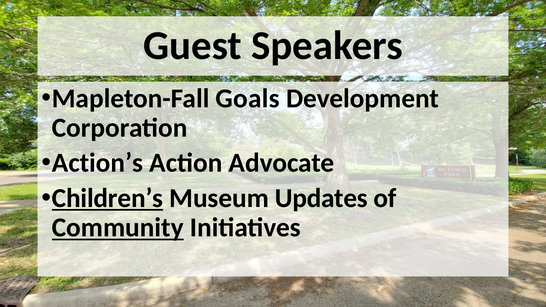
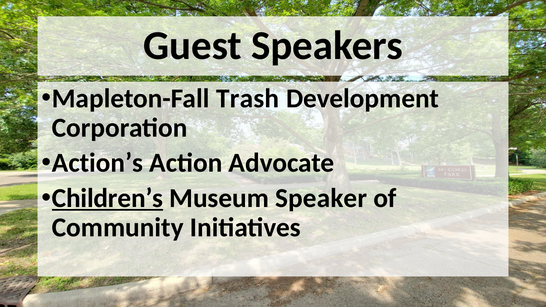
Goals: Goals -> Trash
Updates: Updates -> Speaker
Community underline: present -> none
